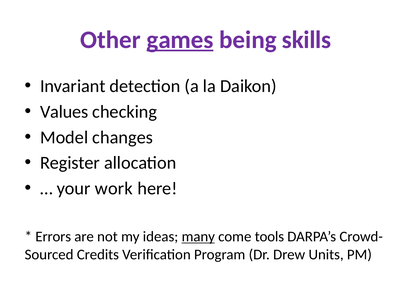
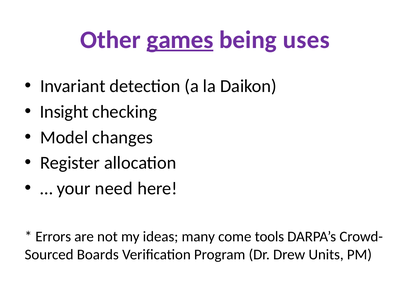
skills: skills -> uses
Values: Values -> Insight
work: work -> need
many underline: present -> none
Credits: Credits -> Boards
